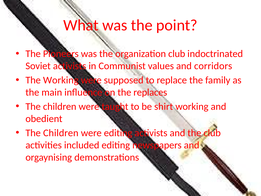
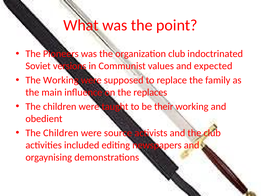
Soviet activists: activists -> versions
corridors: corridors -> expected
shirt: shirt -> their
were editing: editing -> source
